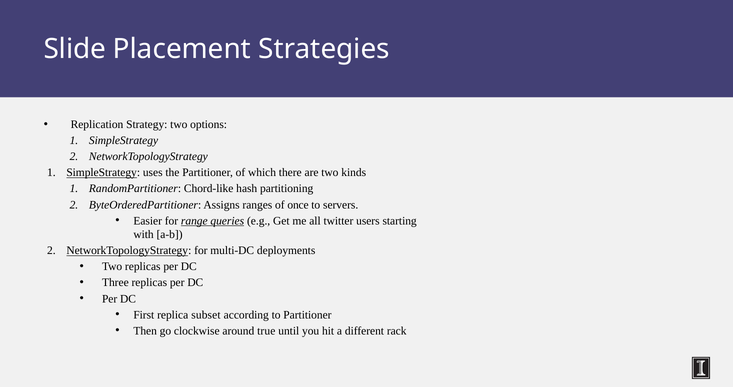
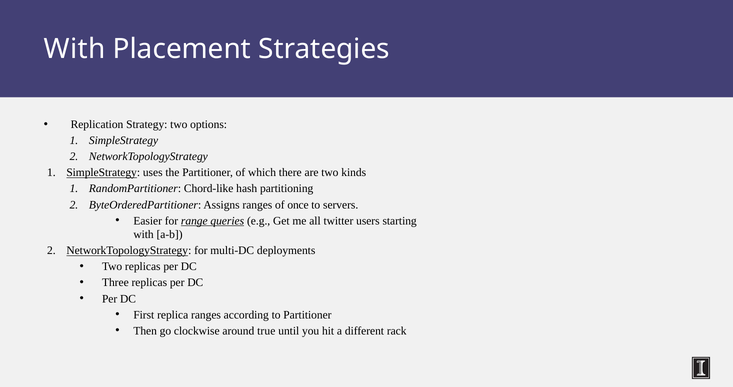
Slide at (75, 49): Slide -> With
replica subset: subset -> ranges
